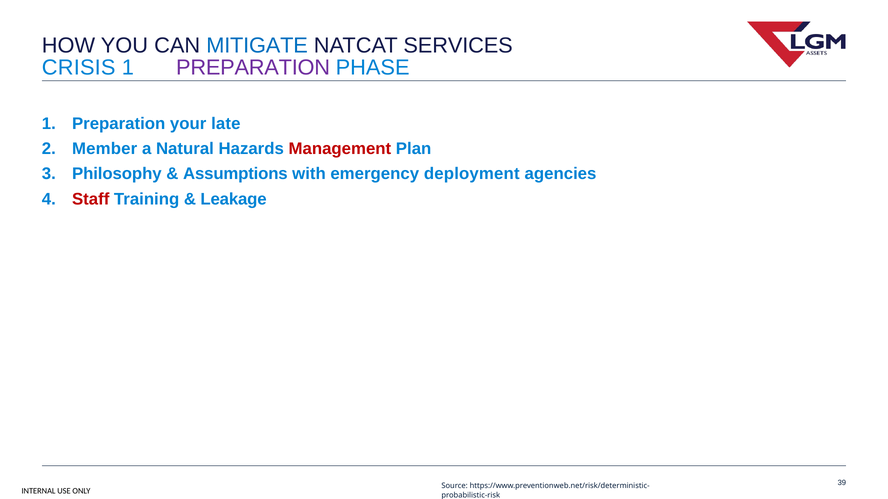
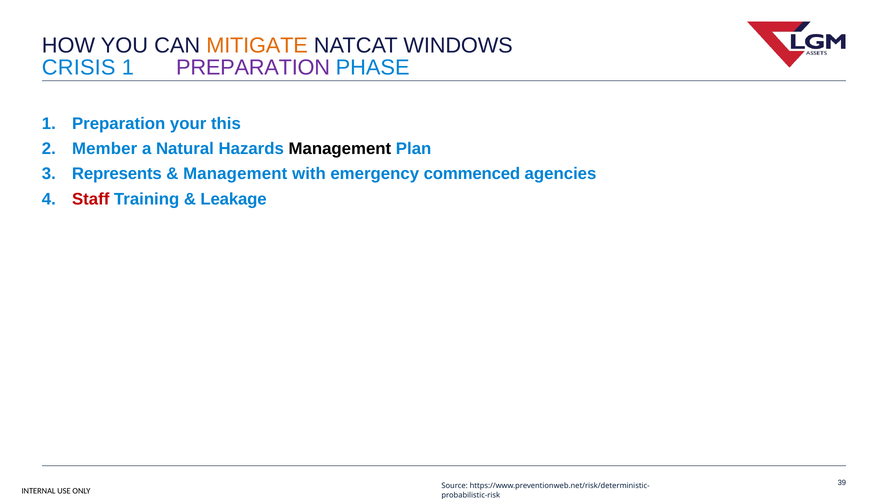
MITIGATE colour: blue -> orange
SERVICES: SERVICES -> WINDOWS
late: late -> this
Management at (340, 149) colour: red -> black
Philosophy: Philosophy -> Represents
Assumptions at (235, 174): Assumptions -> Management
deployment: deployment -> commenced
